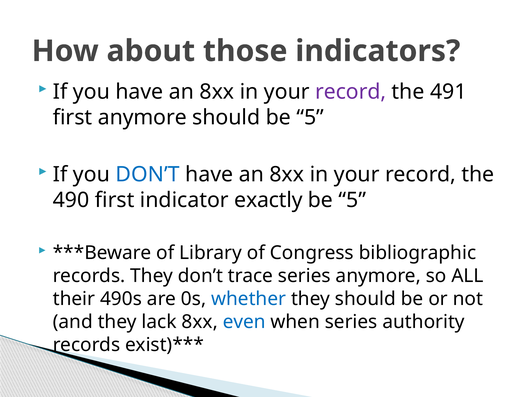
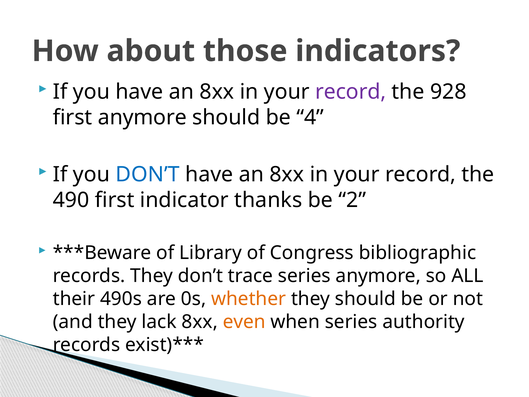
491: 491 -> 928
should be 5: 5 -> 4
exactly: exactly -> thanks
5 at (352, 200): 5 -> 2
whether colour: blue -> orange
even colour: blue -> orange
